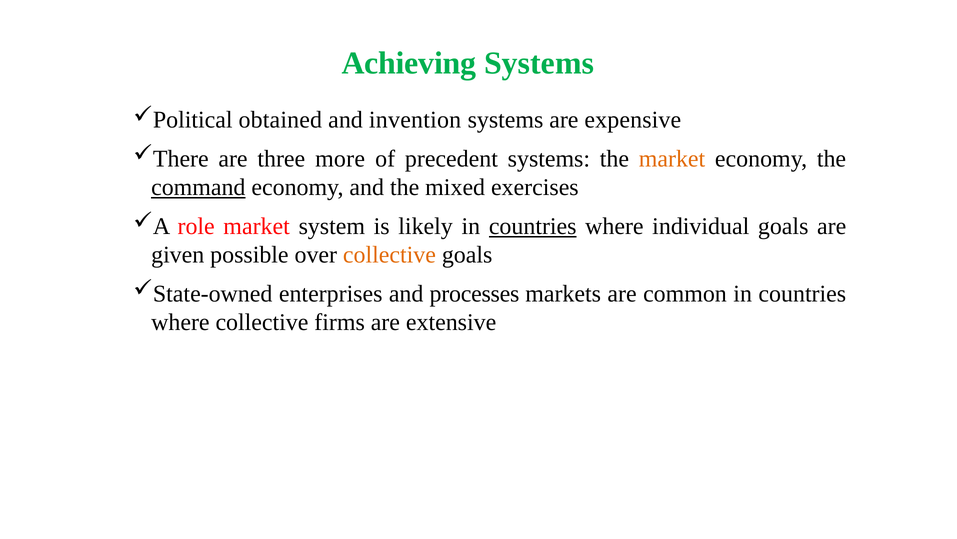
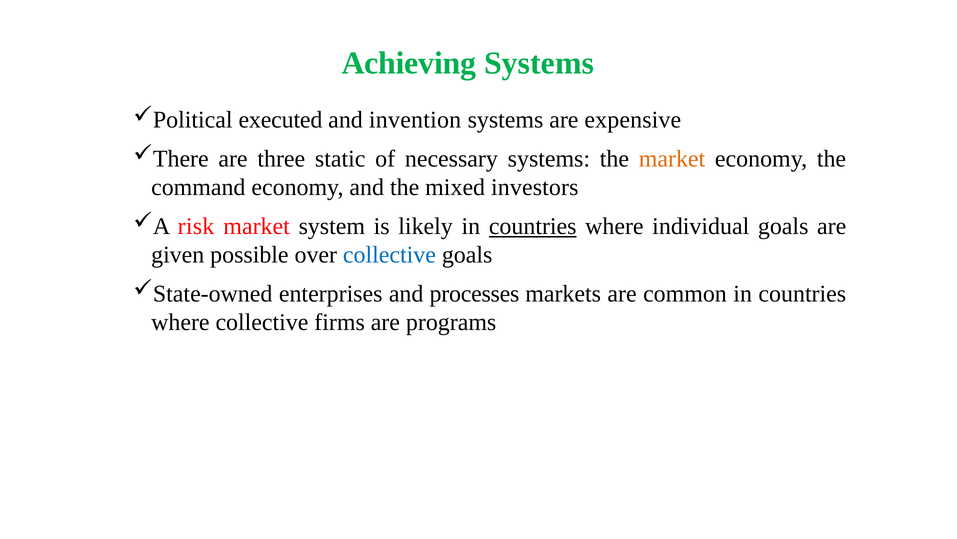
obtained: obtained -> executed
more: more -> static
precedent: precedent -> necessary
command underline: present -> none
exercises: exercises -> investors
role: role -> risk
collective at (389, 255) colour: orange -> blue
extensive: extensive -> programs
